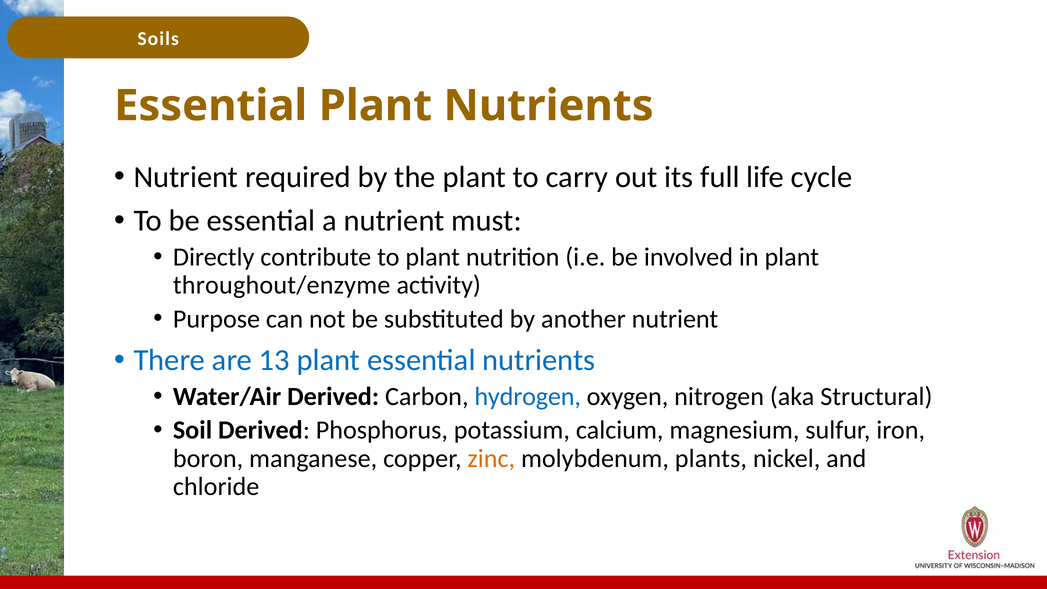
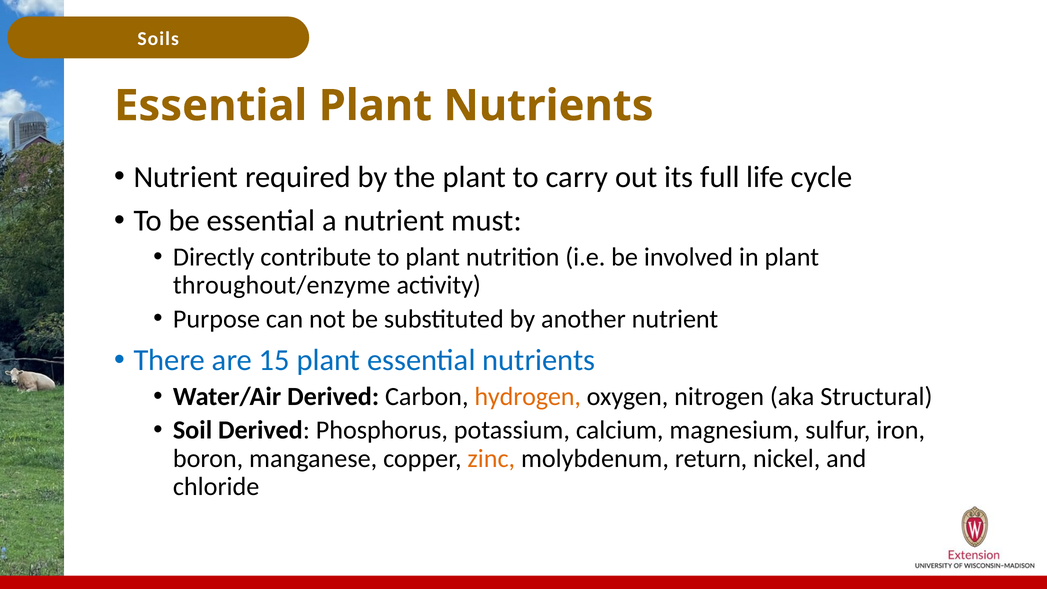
13: 13 -> 15
hydrogen colour: blue -> orange
plants: plants -> return
